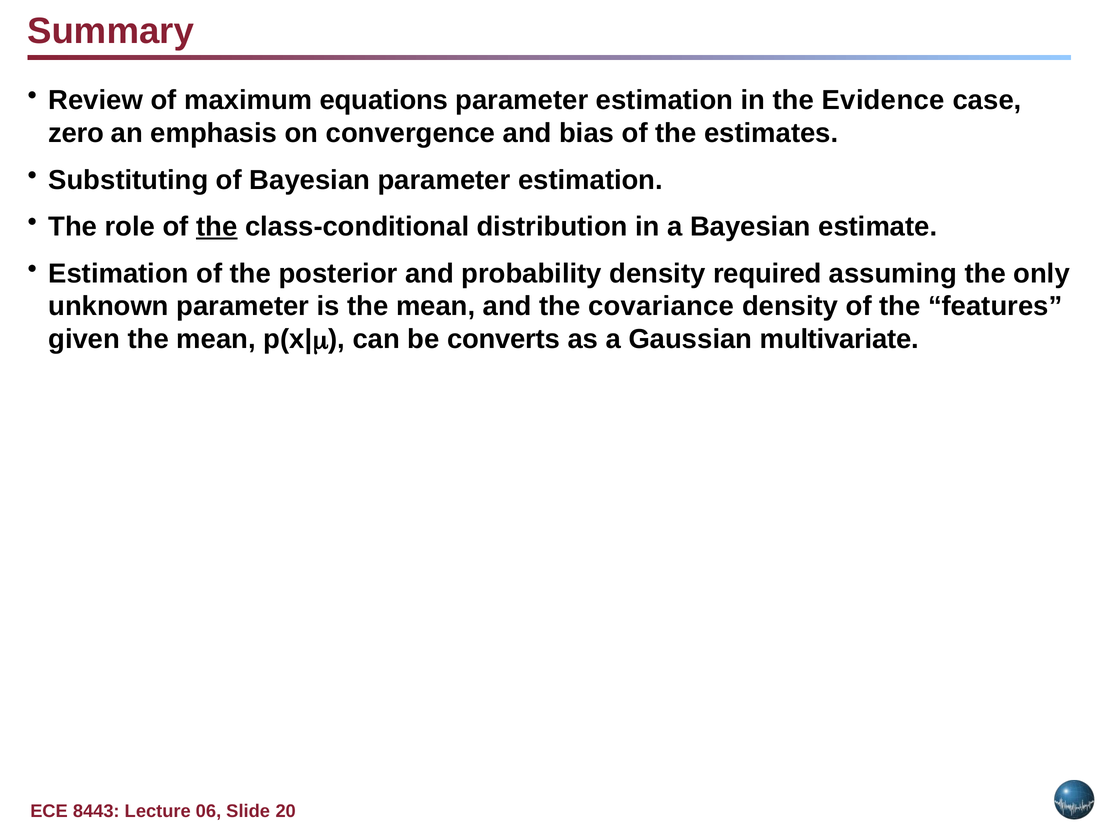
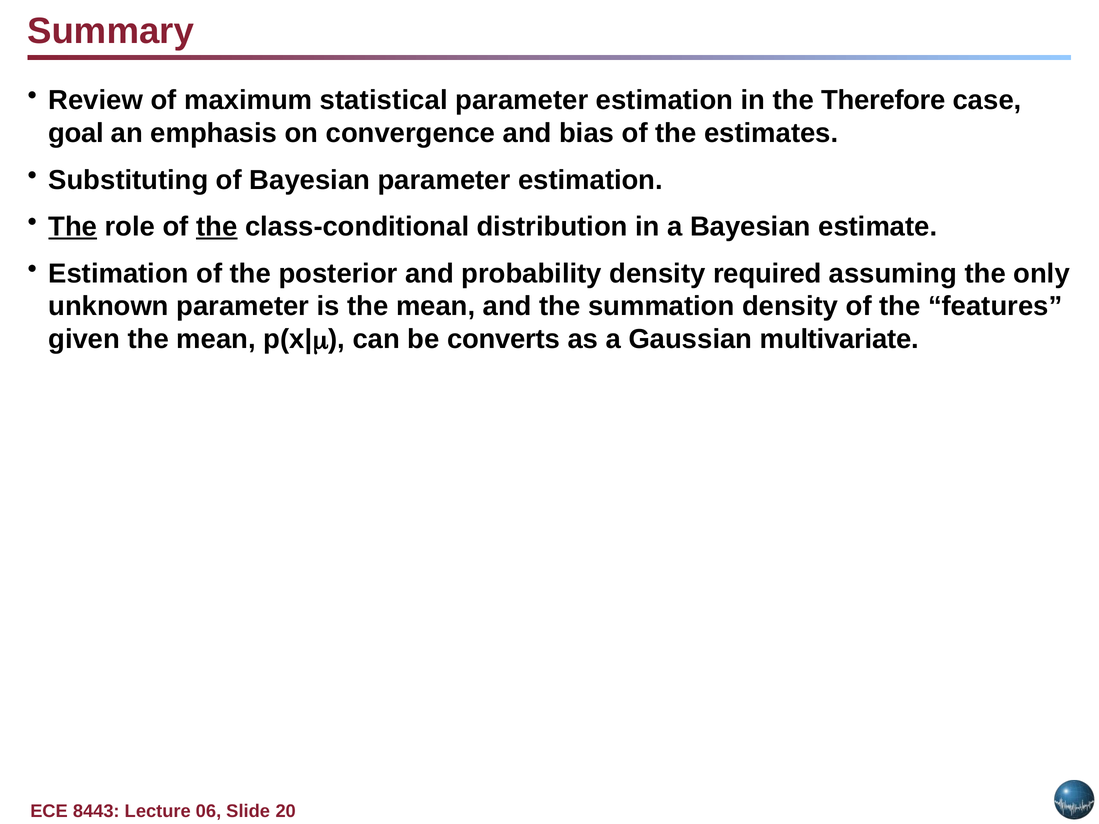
equations: equations -> statistical
Evidence: Evidence -> Therefore
zero: zero -> goal
The at (73, 227) underline: none -> present
covariance: covariance -> summation
